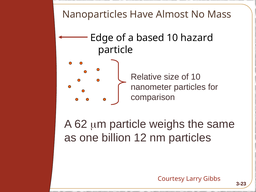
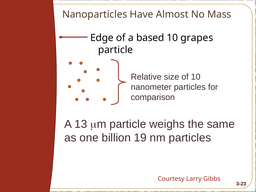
hazard: hazard -> grapes
62: 62 -> 13
12: 12 -> 19
